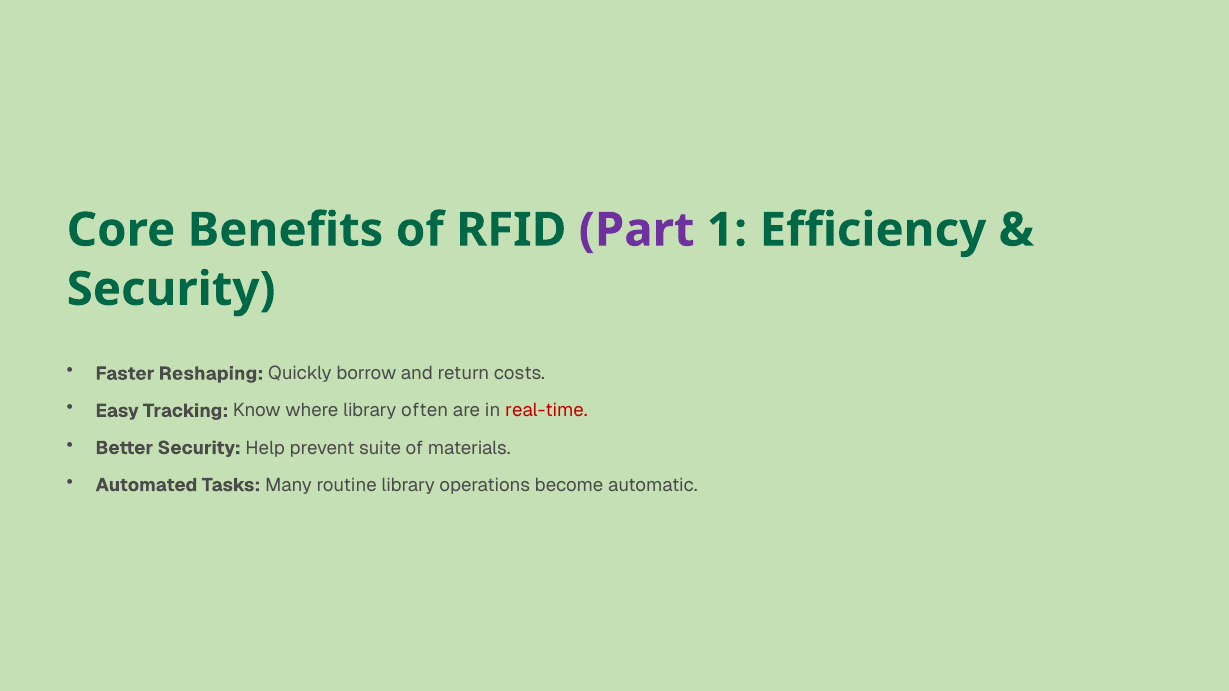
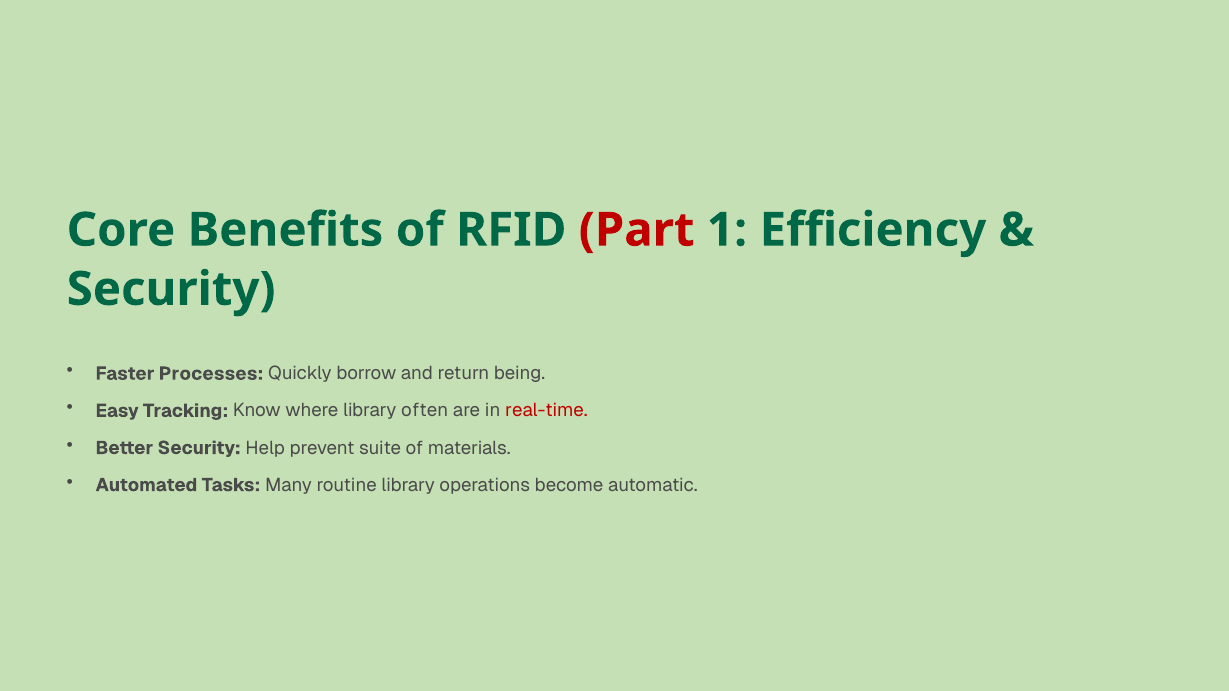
Part colour: purple -> red
Reshaping: Reshaping -> Processes
costs: costs -> being
